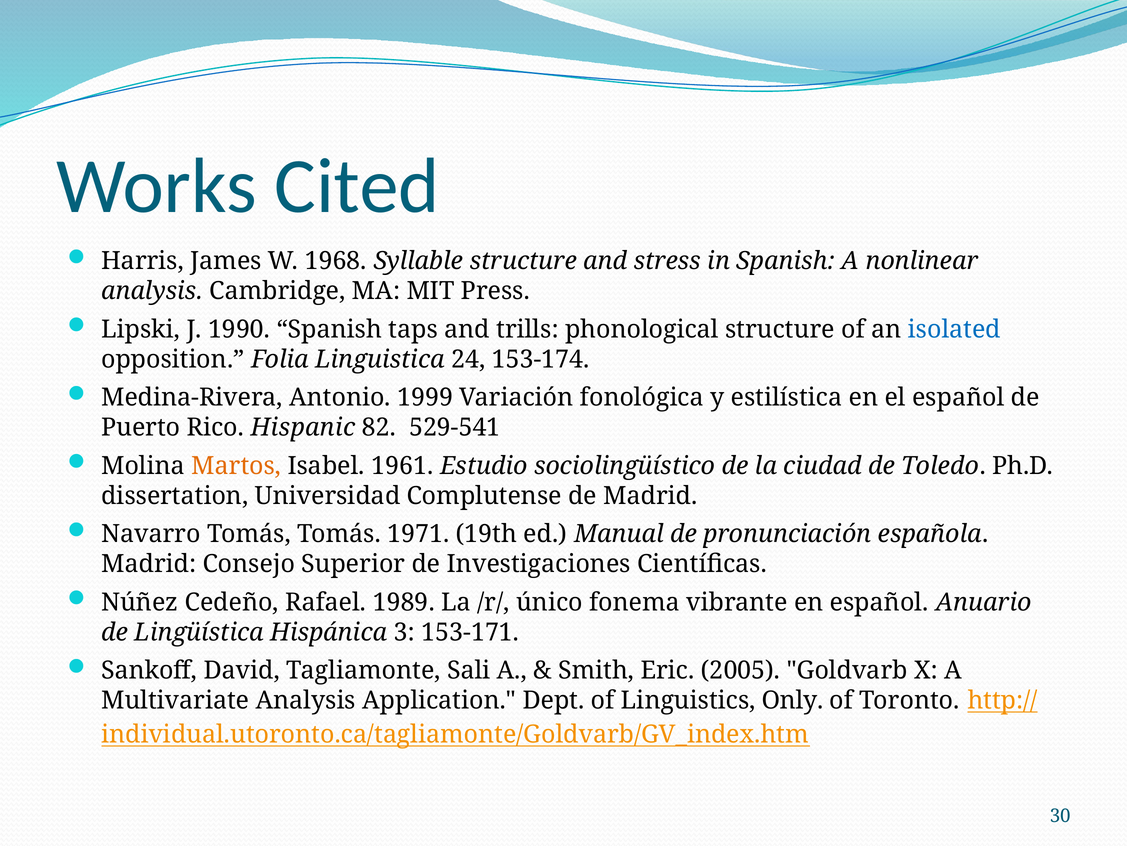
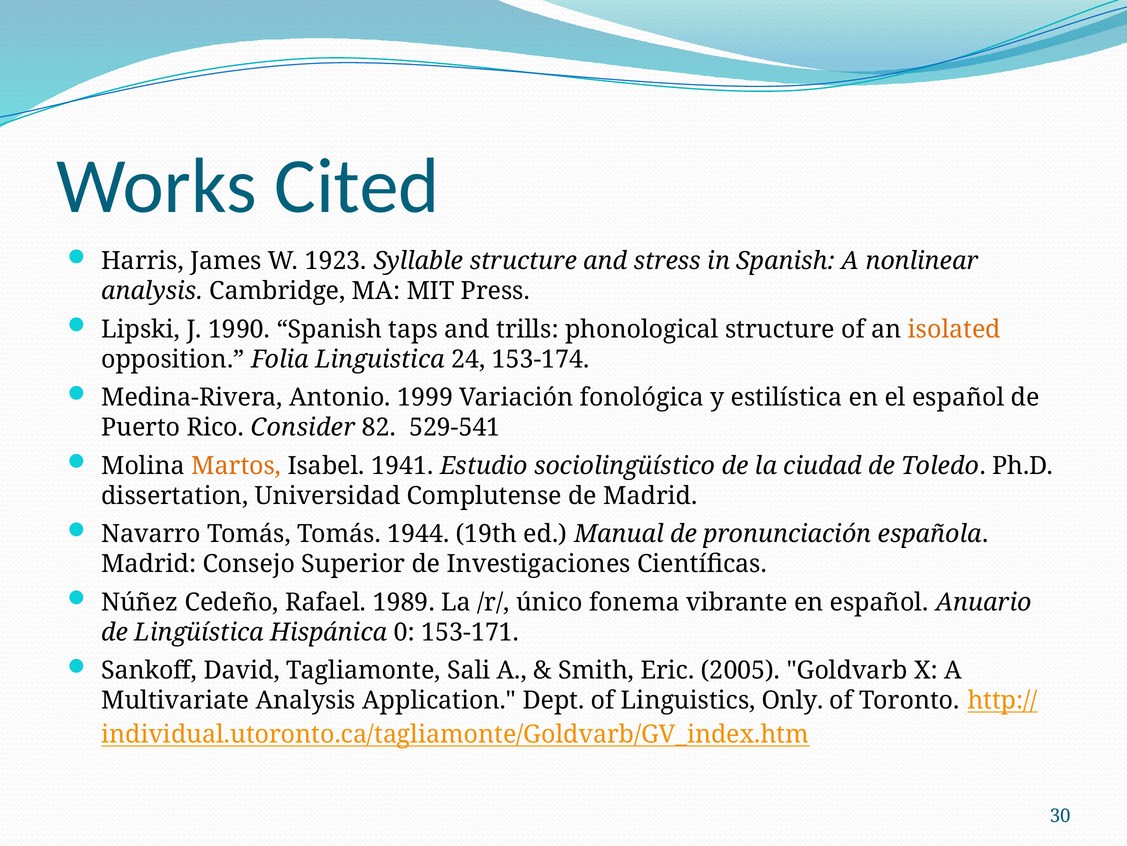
1968: 1968 -> 1923
isolated colour: blue -> orange
Hispanic: Hispanic -> Consider
1961: 1961 -> 1941
1971: 1971 -> 1944
3: 3 -> 0
